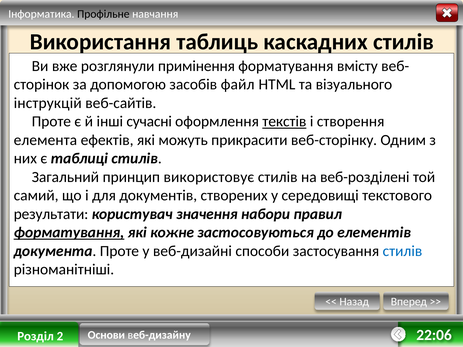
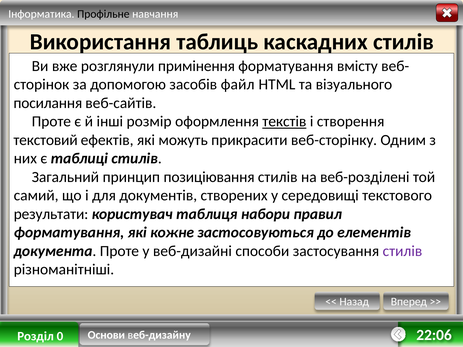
інструкцій: інструкцій -> посилання
сучасні: сучасні -> розмір
елемента: елемента -> текстовий
використовує: використовує -> позиціювання
значення: значення -> таблиця
форматування at (69, 233) underline: present -> none
стилів at (402, 251) colour: blue -> purple
2: 2 -> 0
